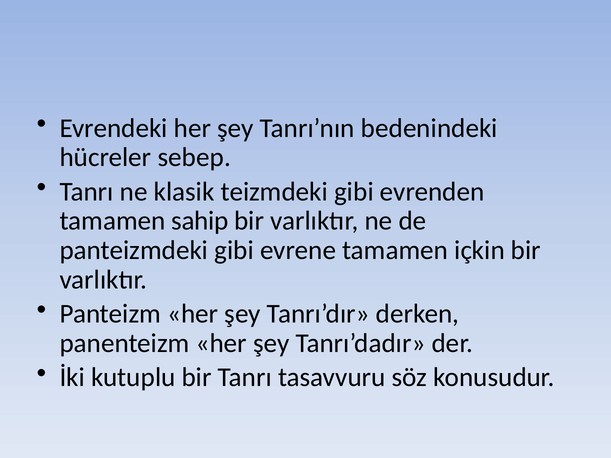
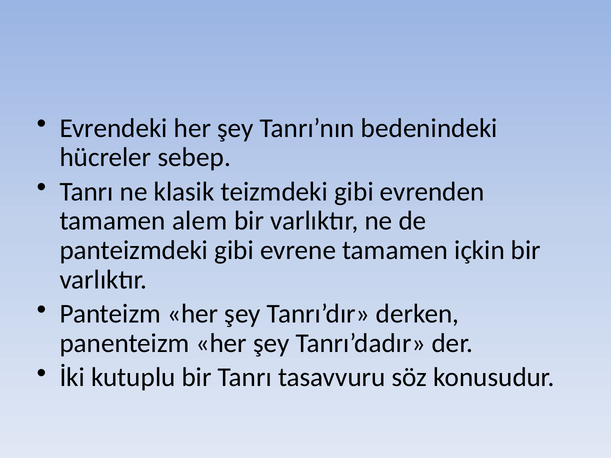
sahip: sahip -> alem
